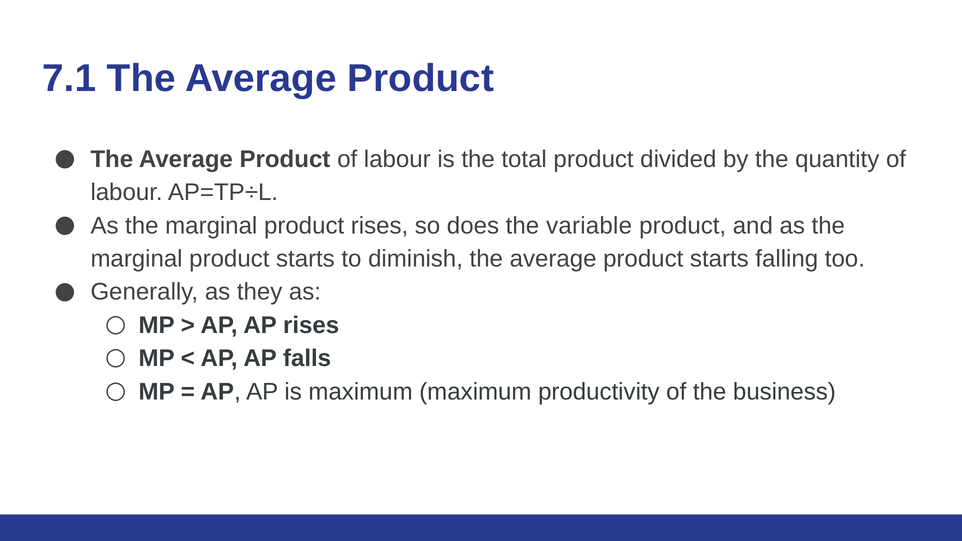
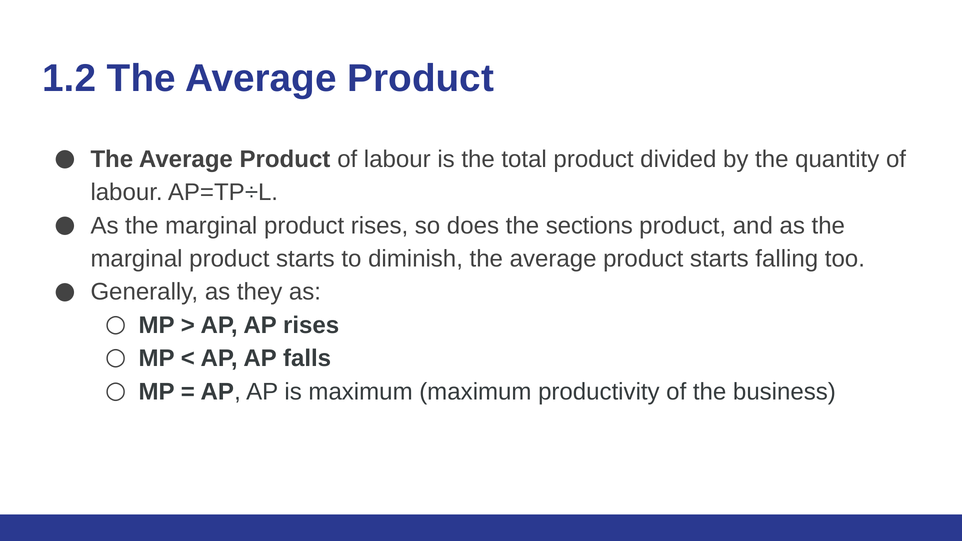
7.1: 7.1 -> 1.2
variable: variable -> sections
